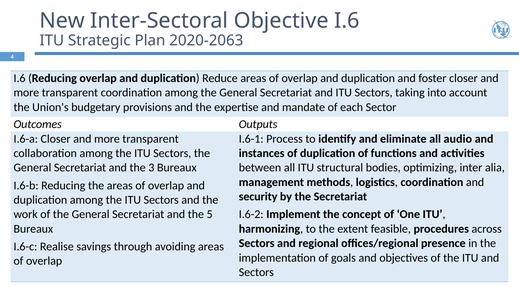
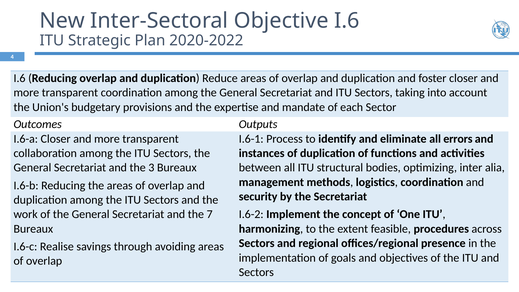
2020-2063: 2020-2063 -> 2020-2022
audio: audio -> errors
5: 5 -> 7
